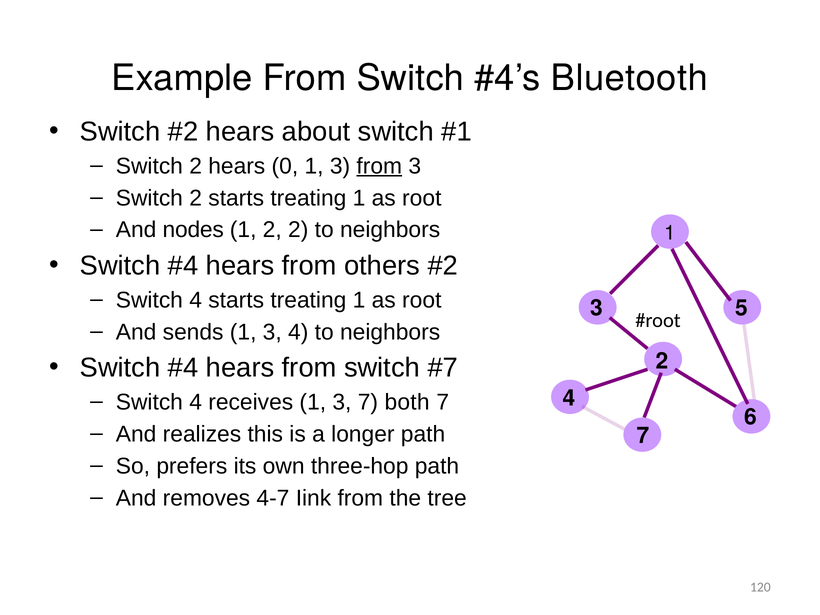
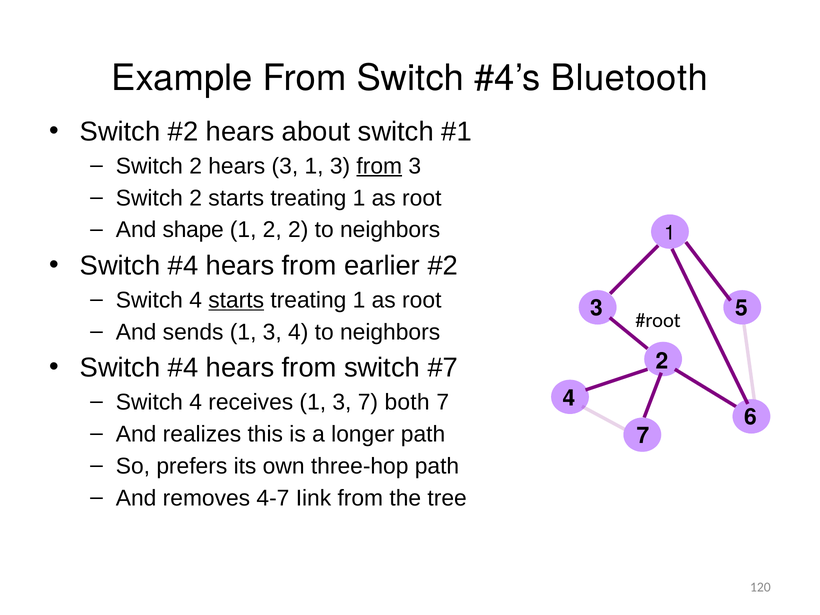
hears 0: 0 -> 3
nodes: nodes -> shape
others: others -> earlier
starts at (236, 300) underline: none -> present
